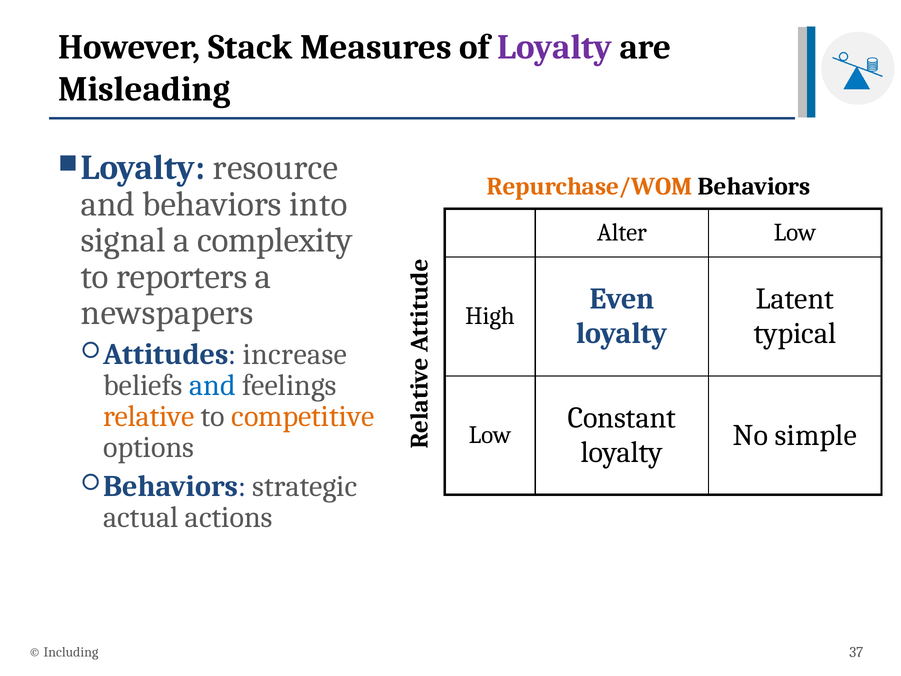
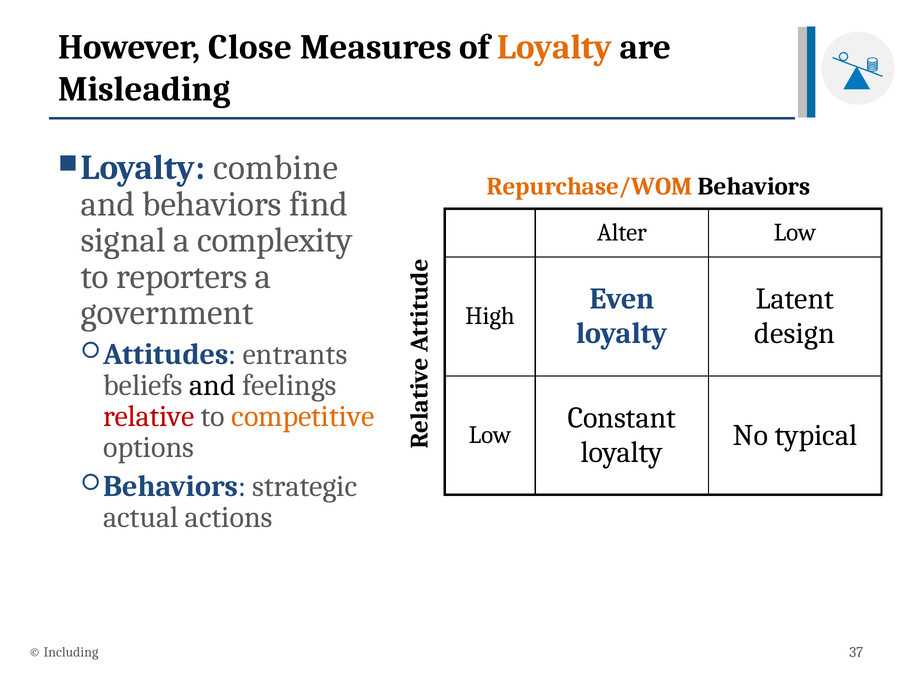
Stack: Stack -> Close
Loyalty at (555, 47) colour: purple -> orange
resource: resource -> combine
into: into -> find
newspapers: newspapers -> government
typical: typical -> design
increase: increase -> entrants
and at (213, 385) colour: blue -> black
relative colour: orange -> red
simple: simple -> typical
